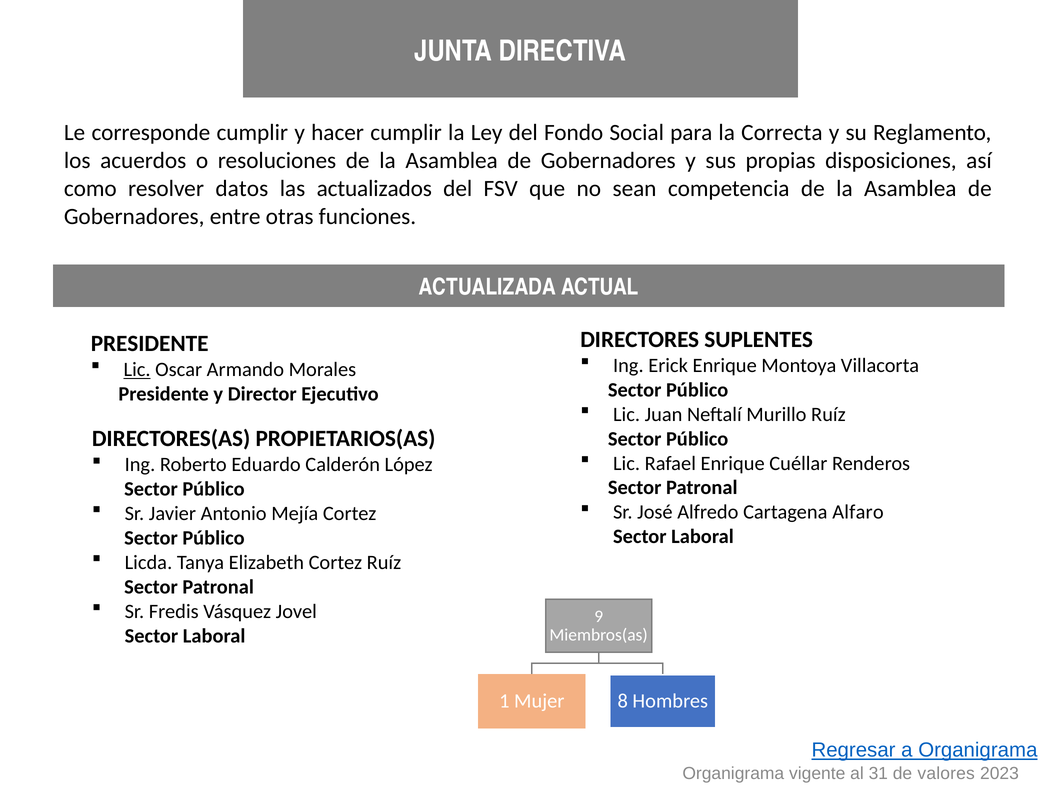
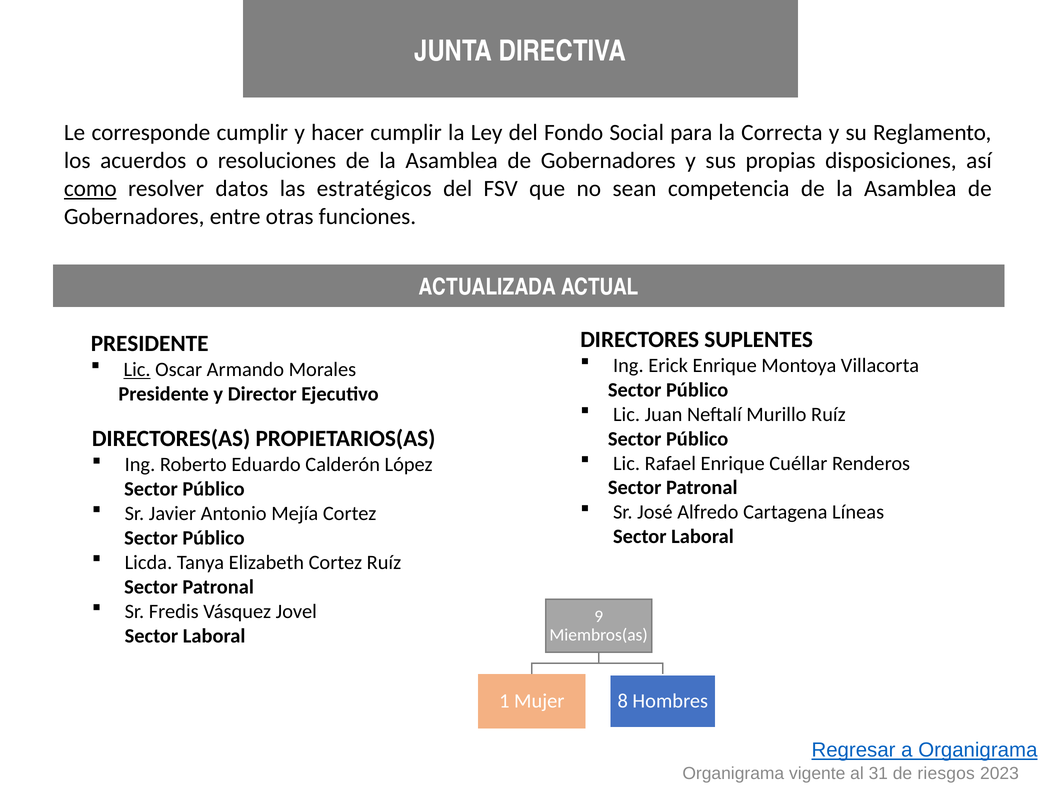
como underline: none -> present
actualizados: actualizados -> estratégicos
Alfaro: Alfaro -> Líneas
valores: valores -> riesgos
